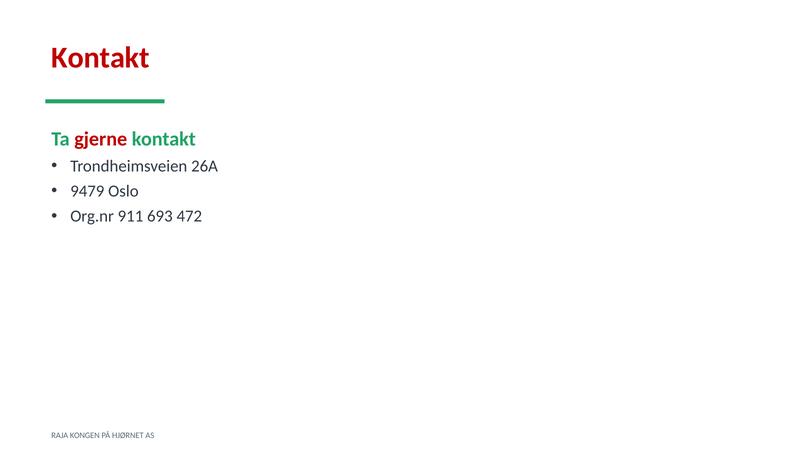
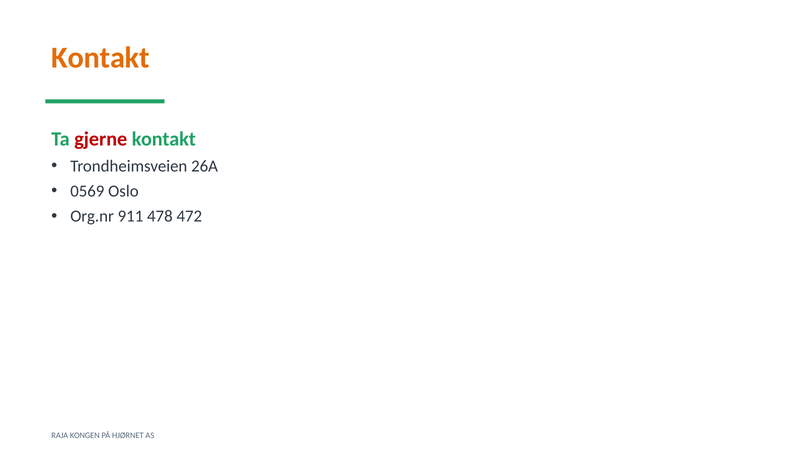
Kontakt at (101, 58) colour: red -> orange
9479: 9479 -> 0569
693: 693 -> 478
